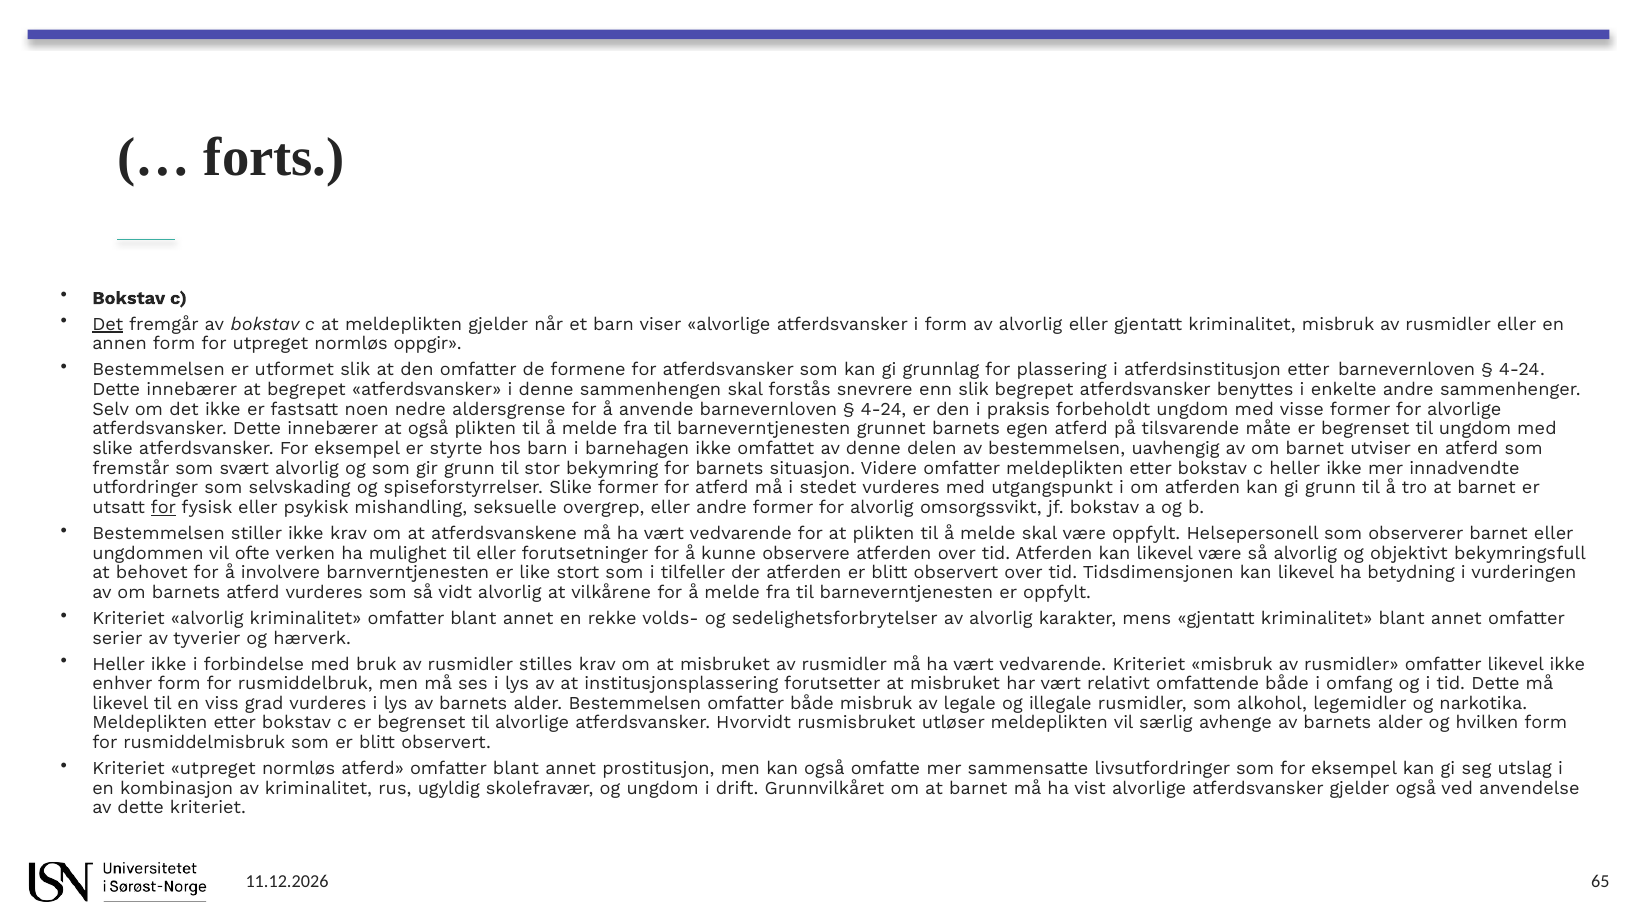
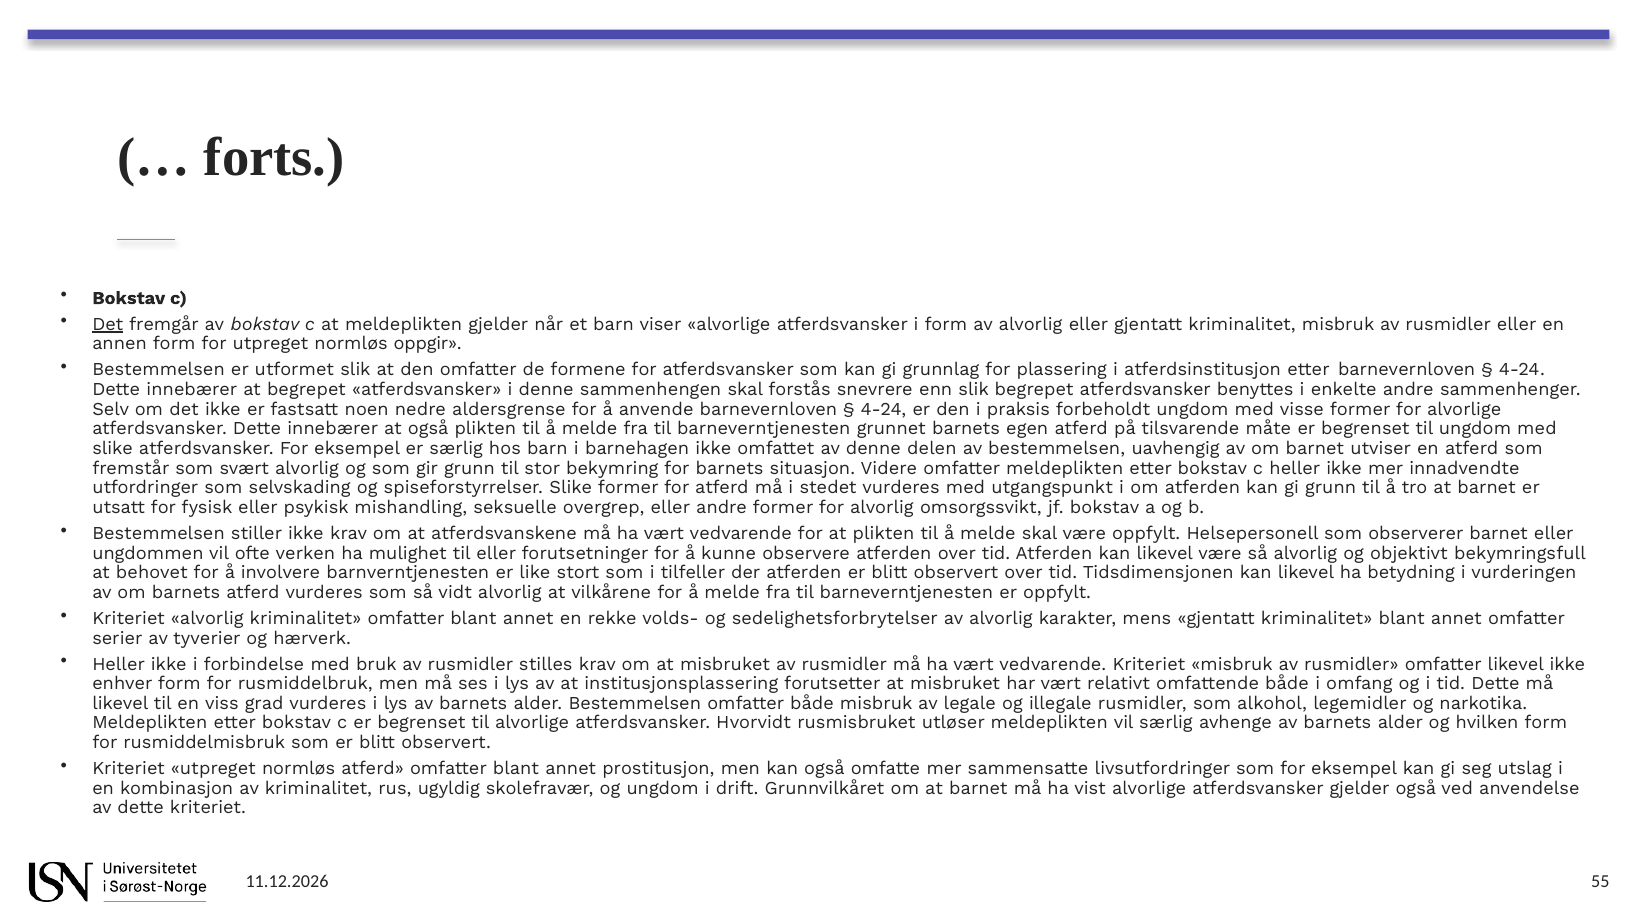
er styrte: styrte -> særlig
for at (163, 507) underline: present -> none
65: 65 -> 55
